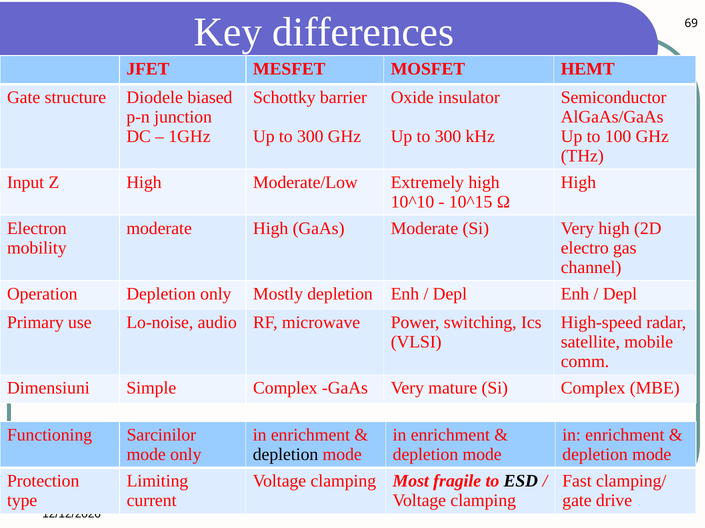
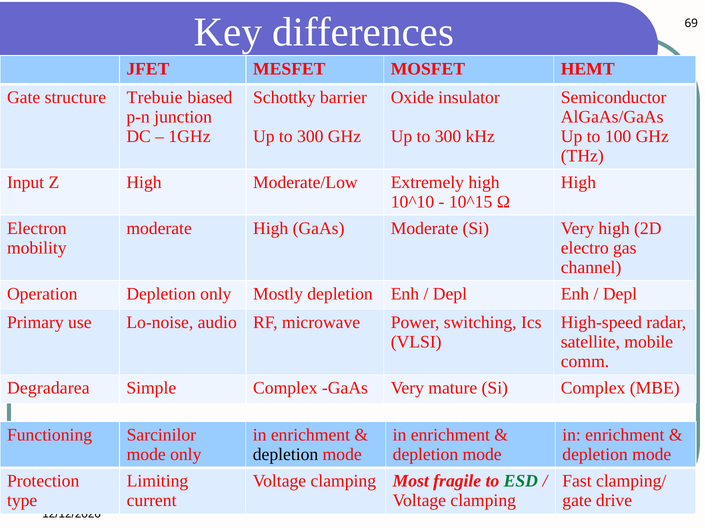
Diodele: Diodele -> Trebuie
Dimensiuni: Dimensiuni -> Degradarea
ESD colour: black -> green
